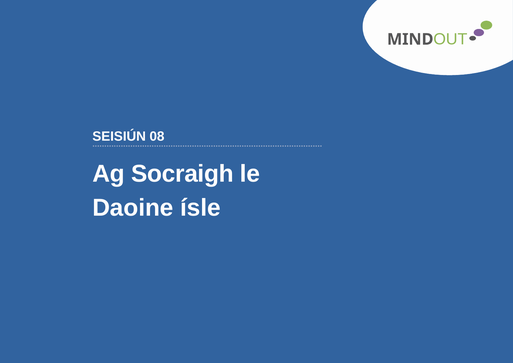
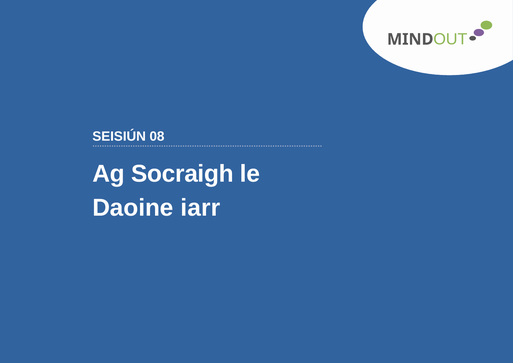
ísle: ísle -> iarr
